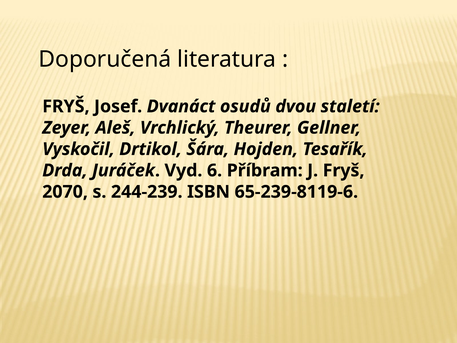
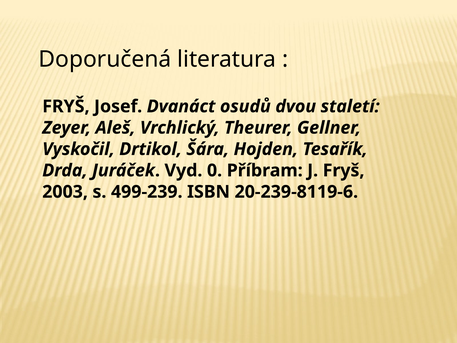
6: 6 -> 0
2070: 2070 -> 2003
244-239: 244-239 -> 499-239
65-239-8119-6: 65-239-8119-6 -> 20-239-8119-6
